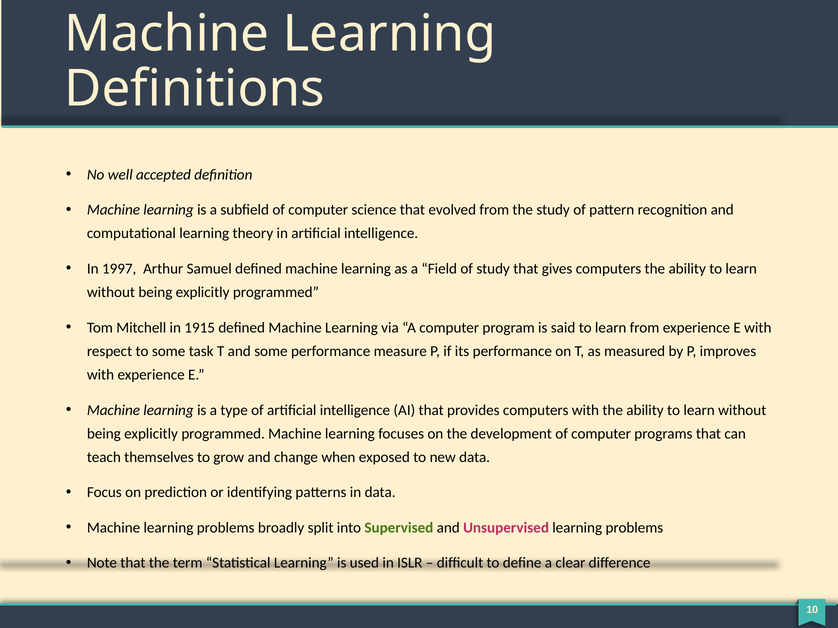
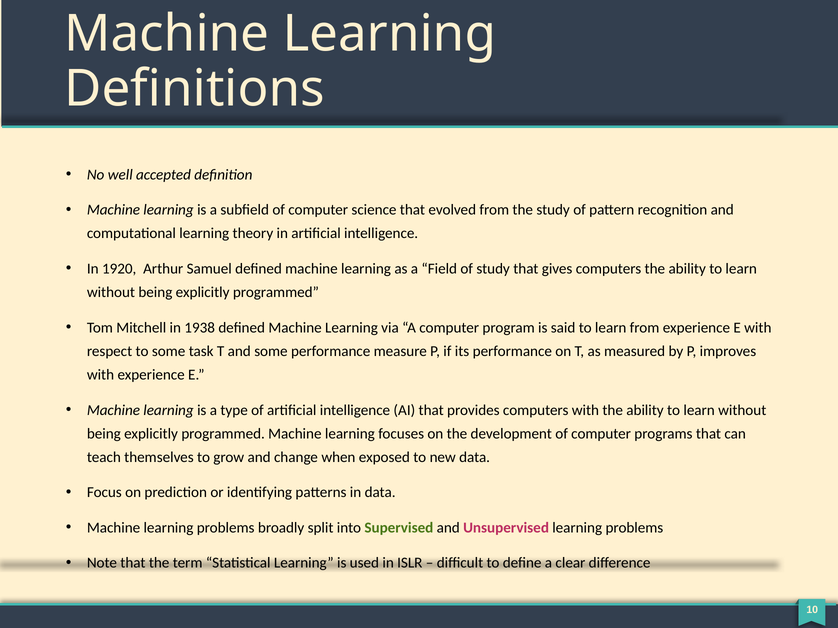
1997: 1997 -> 1920
1915: 1915 -> 1938
